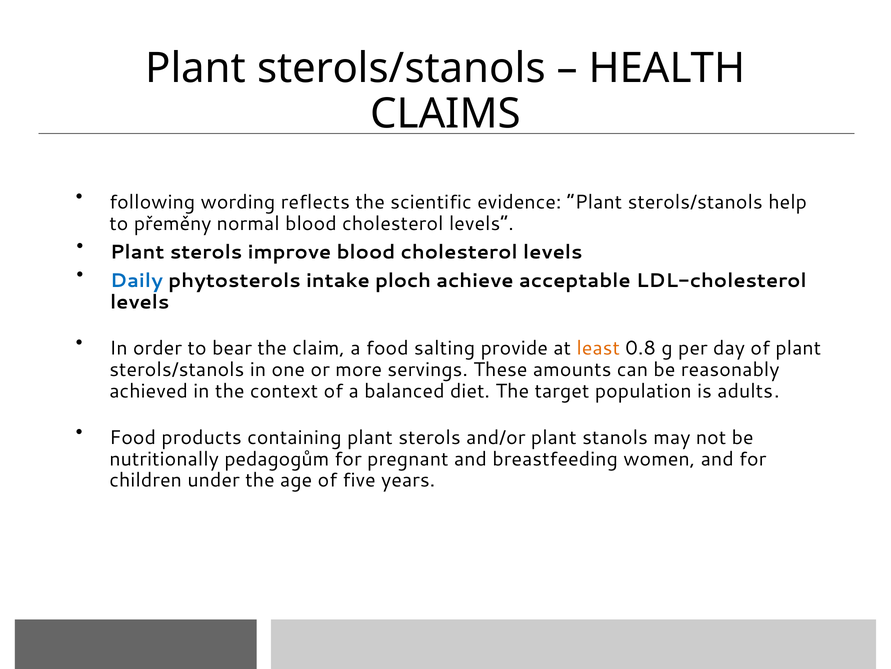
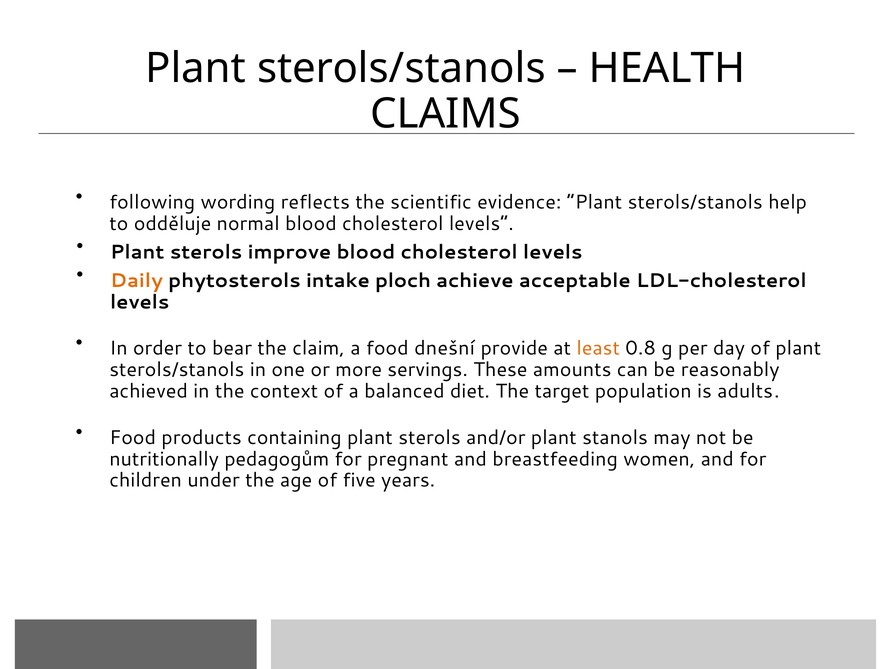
přeměny: přeměny -> odděluje
Daily colour: blue -> orange
salting: salting -> dnešní
